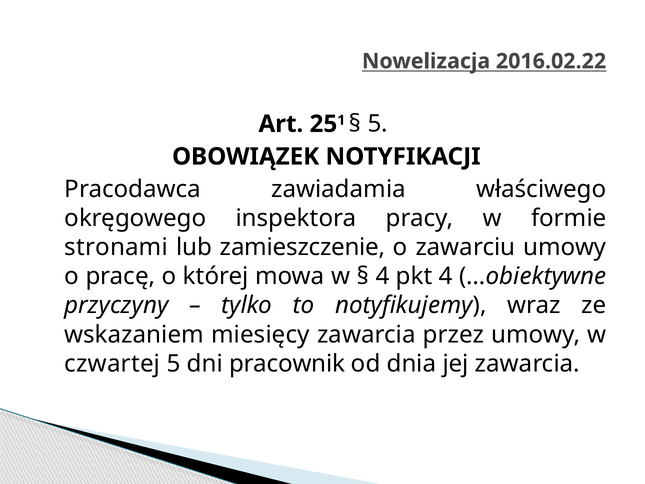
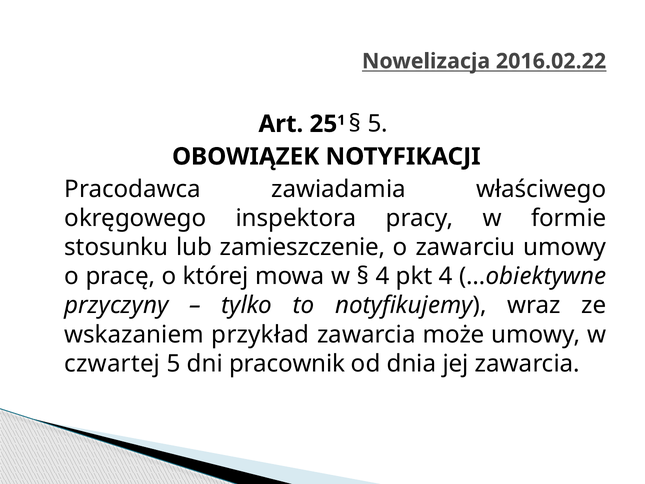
stronami: stronami -> stosunku
miesięcy: miesięcy -> przykład
przez: przez -> może
